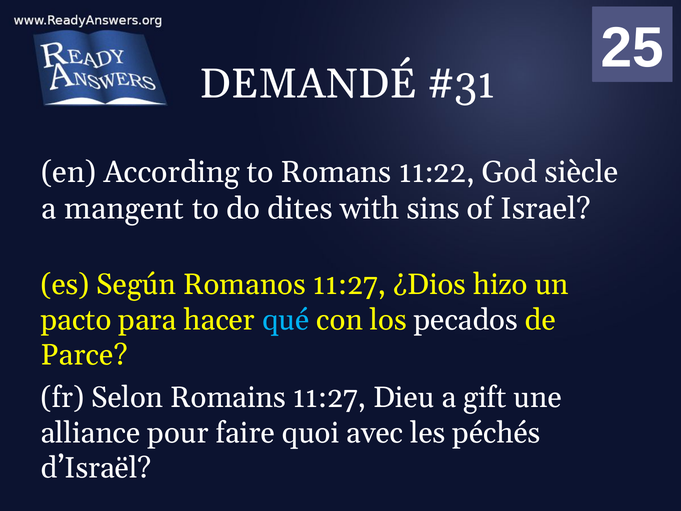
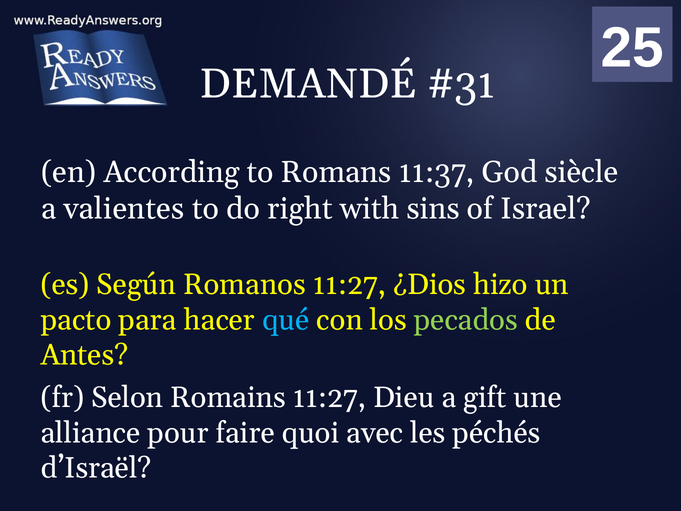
11:22: 11:22 -> 11:37
mangent: mangent -> valientes
dites: dites -> right
pecados colour: white -> light green
Parce: Parce -> Antes
